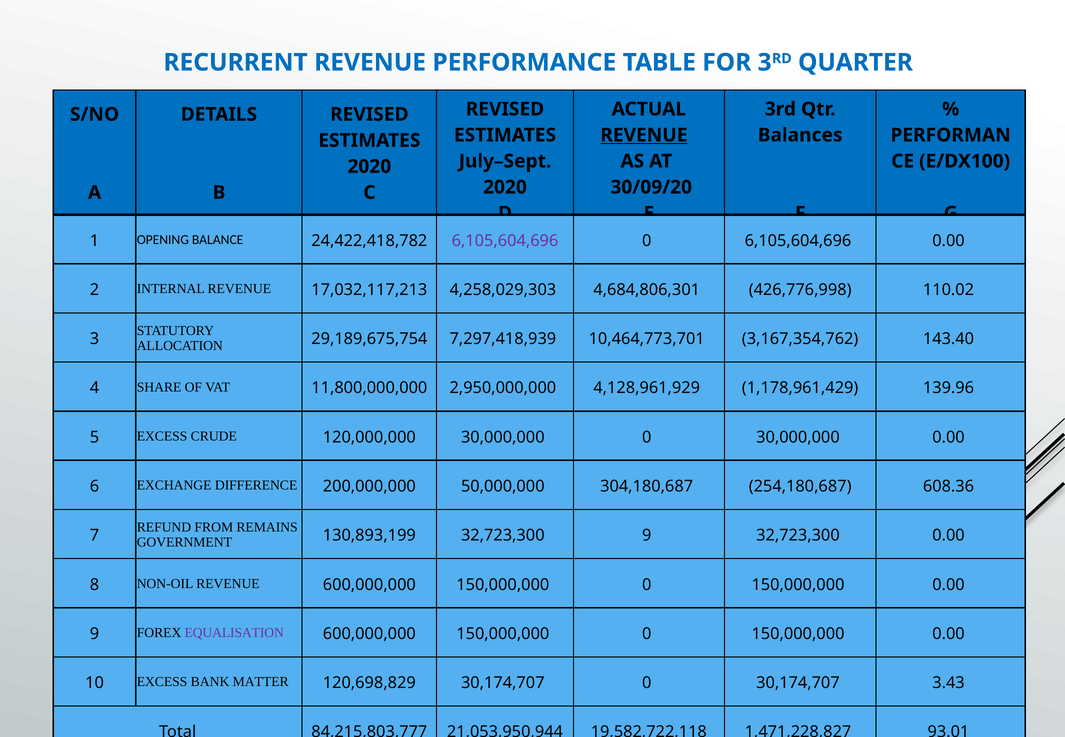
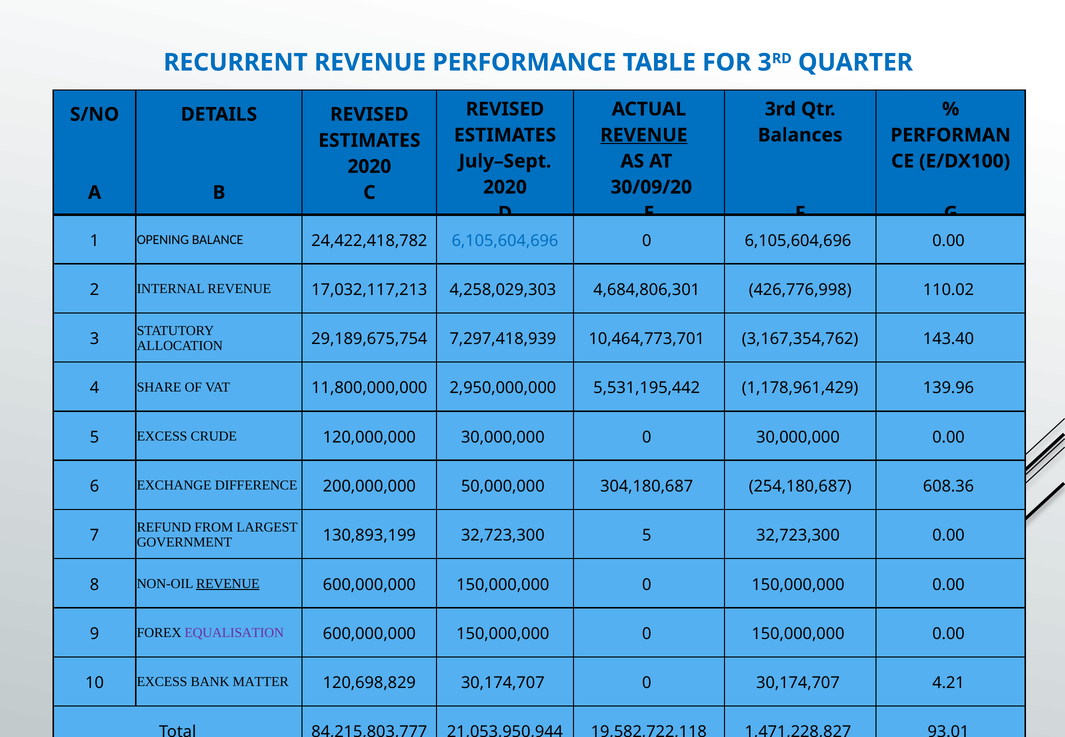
6,105,604,696 at (505, 241) colour: purple -> blue
4,128,961,929: 4,128,961,929 -> 5,531,195,442
REMAINS: REMAINS -> LARGEST
32,723,300 9: 9 -> 5
REVENUE at (228, 584) underline: none -> present
3.43: 3.43 -> 4.21
